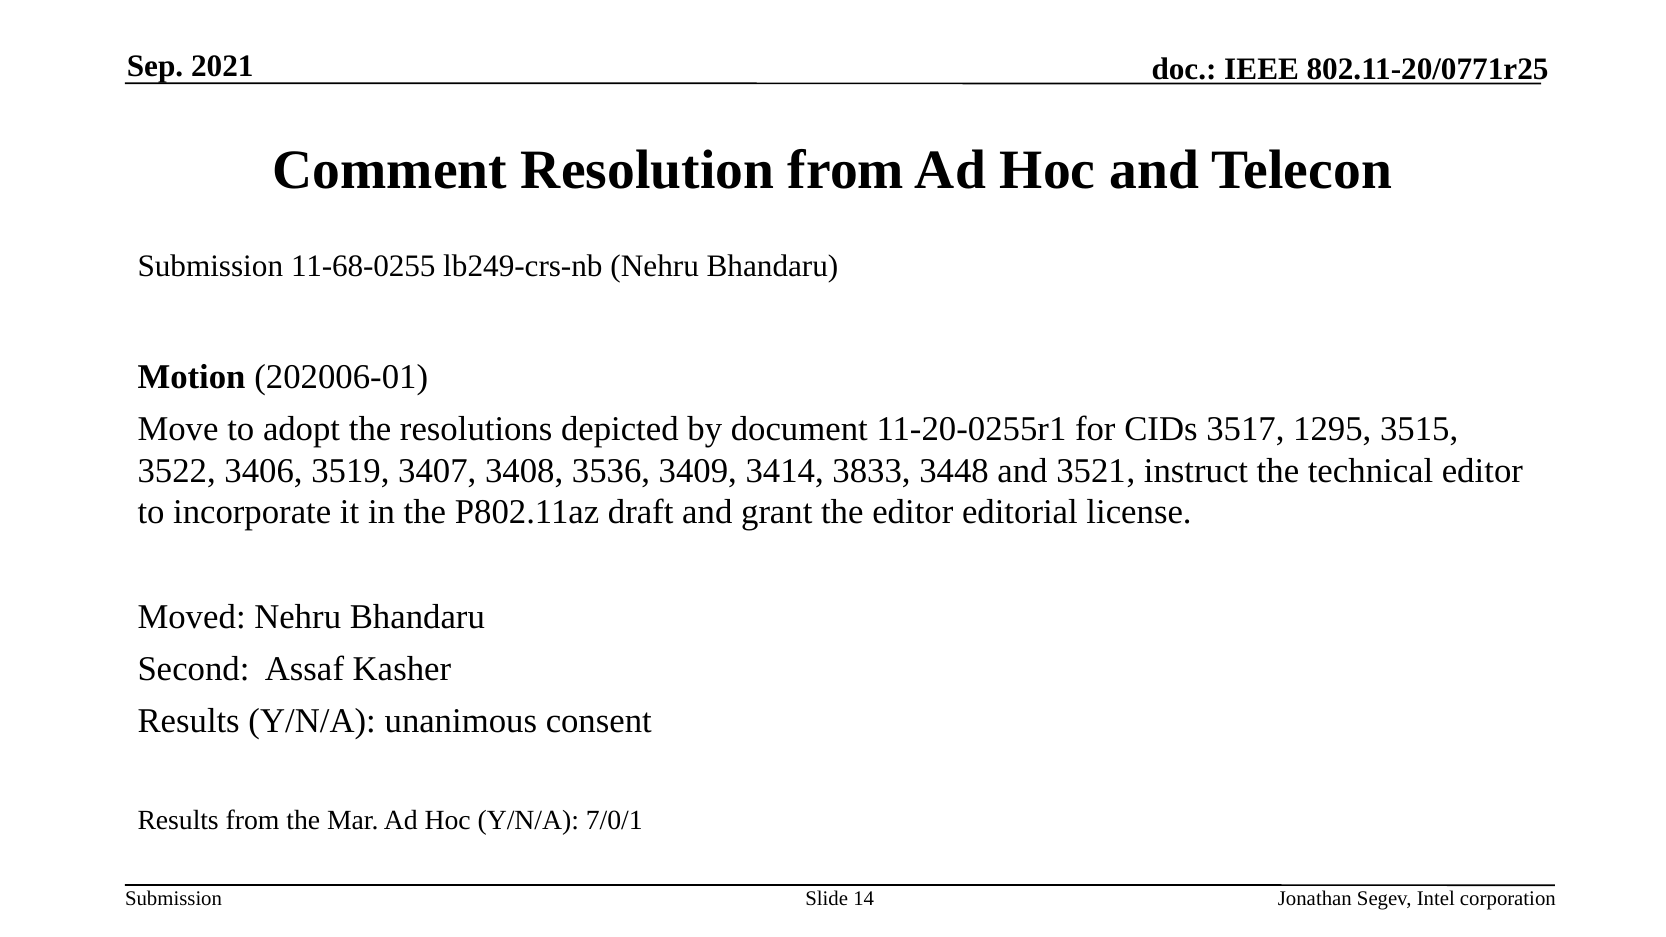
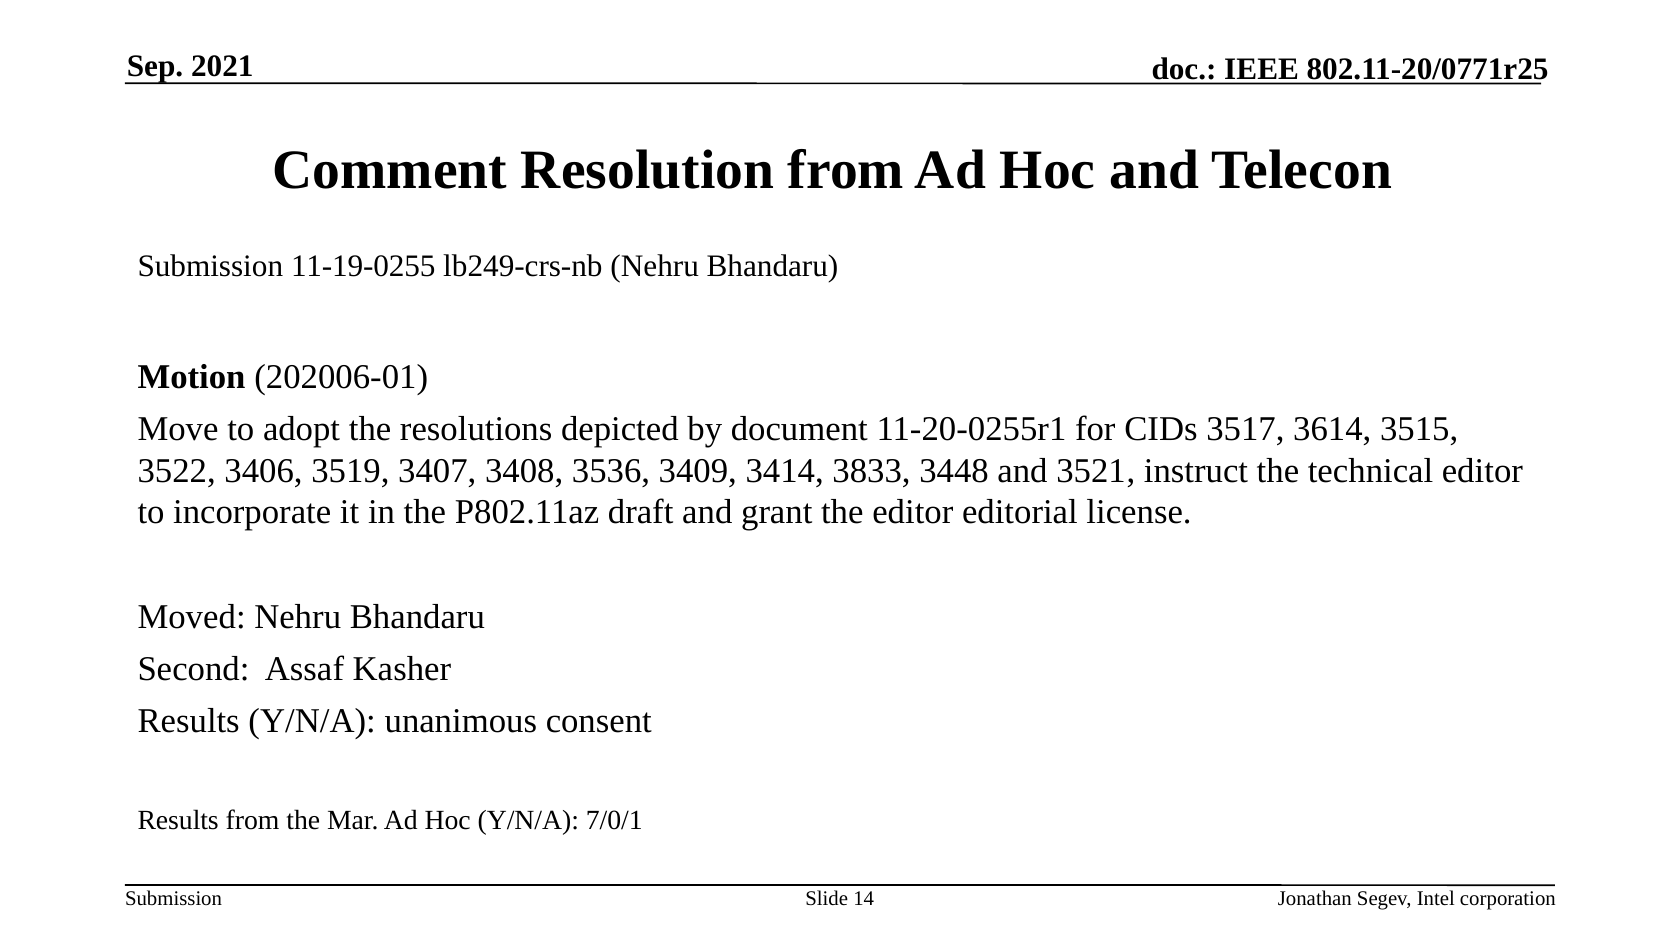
11-68-0255: 11-68-0255 -> 11-19-0255
1295: 1295 -> 3614
